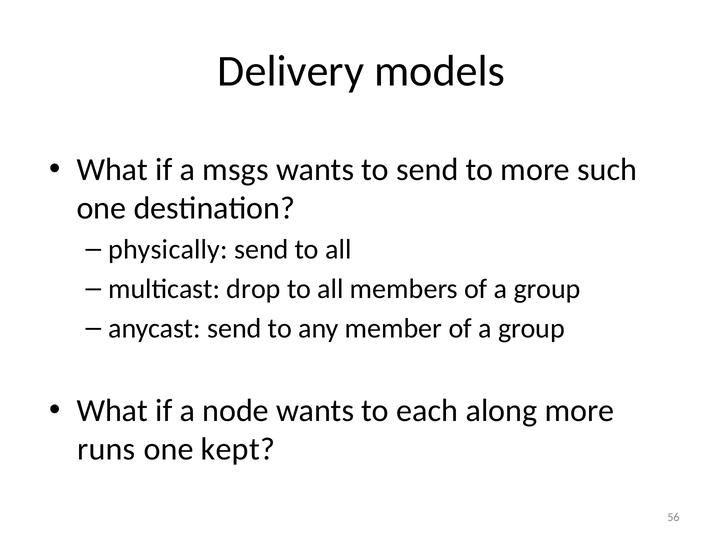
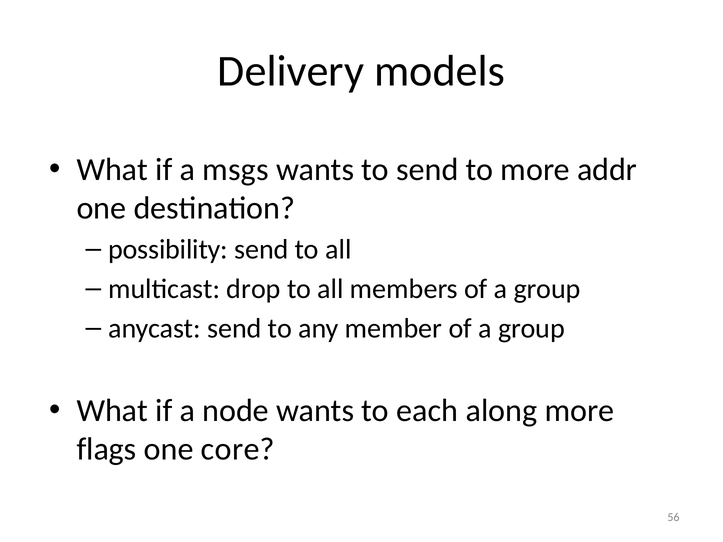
such: such -> addr
physically: physically -> possibility
runs: runs -> flags
kept: kept -> core
